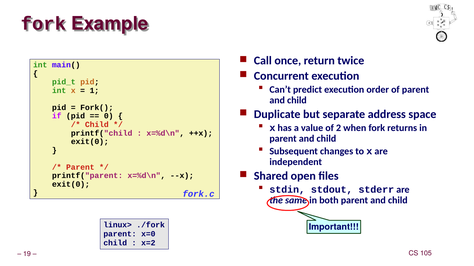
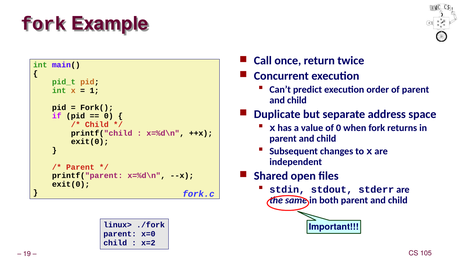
of 2: 2 -> 0
